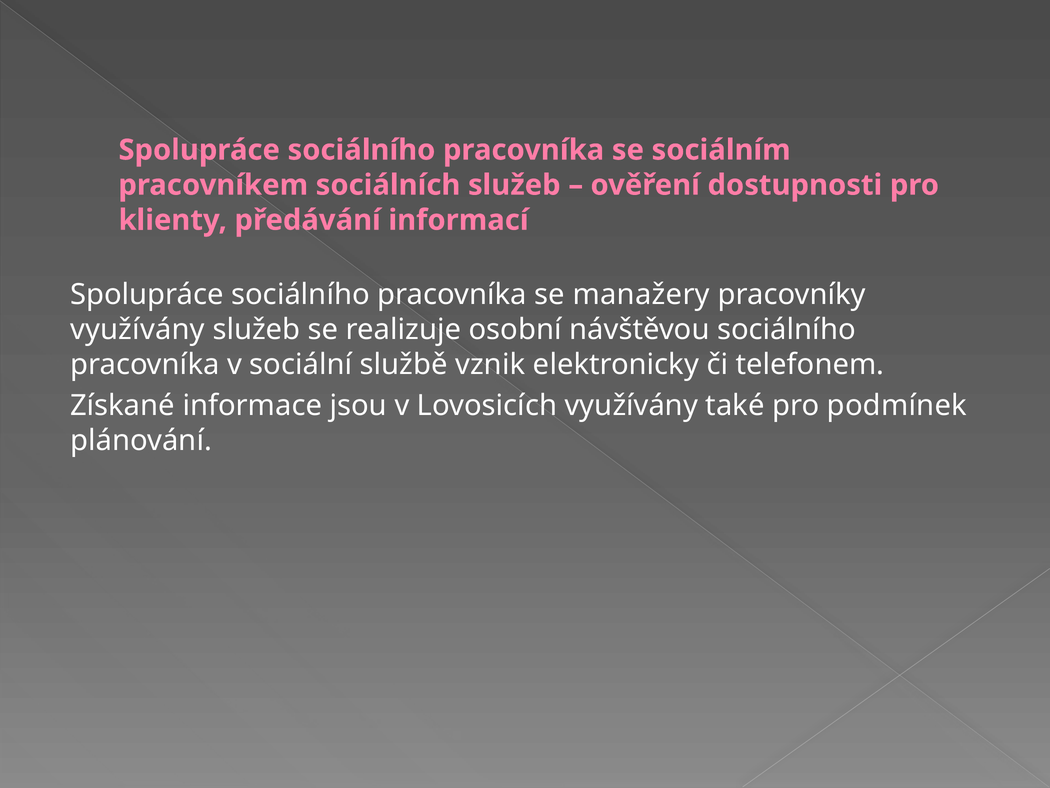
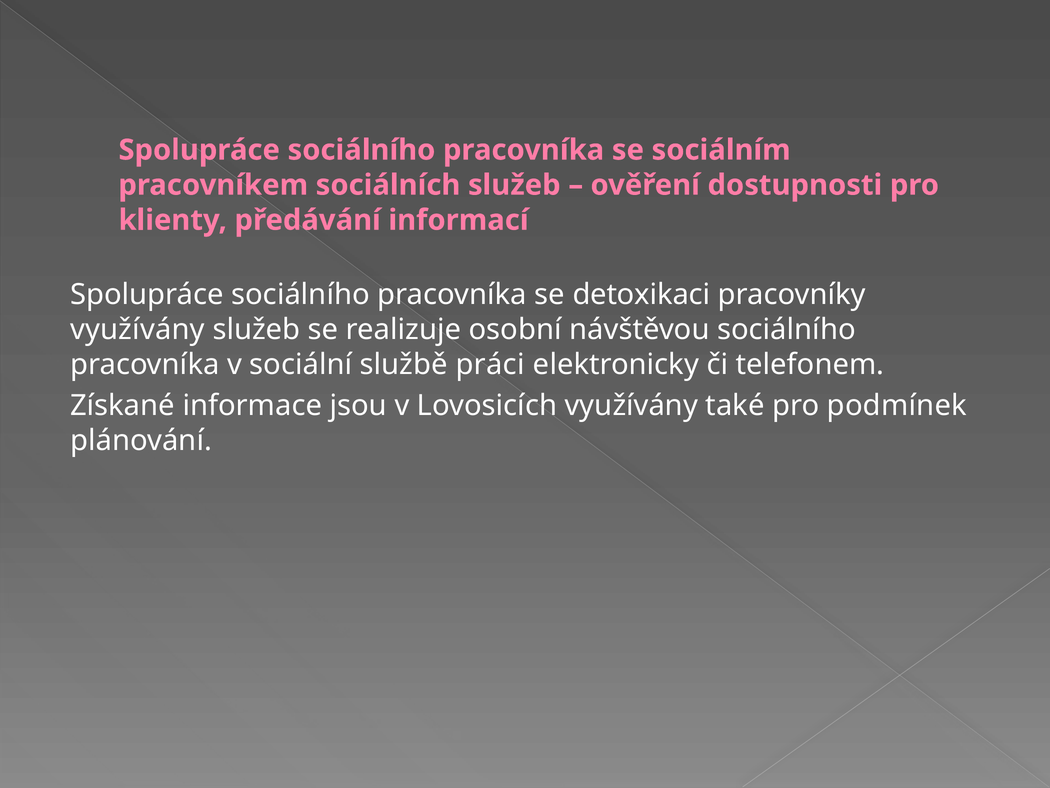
manažery: manažery -> detoxikaci
vznik: vznik -> práci
